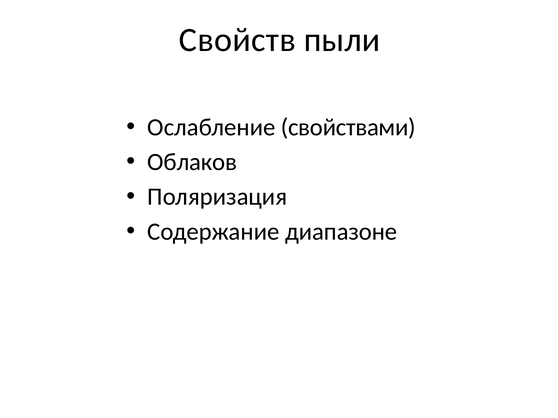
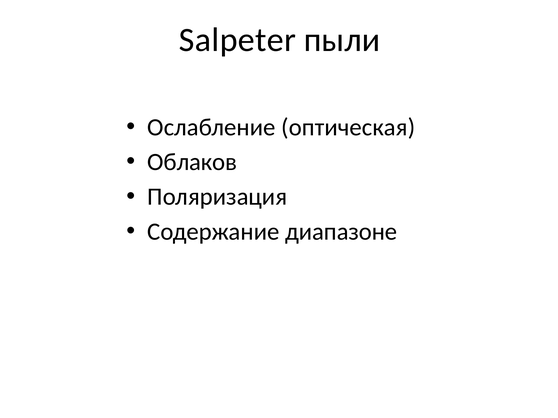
Свойств: Свойств -> Salpeter
свойствами: свойствами -> оптическая
